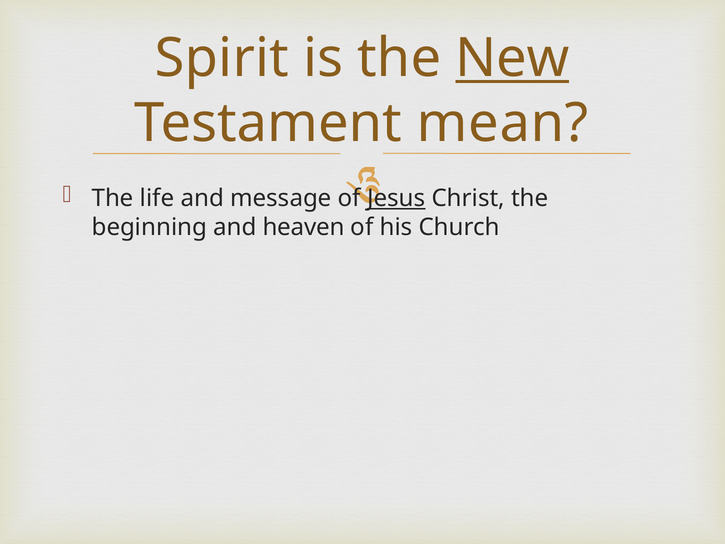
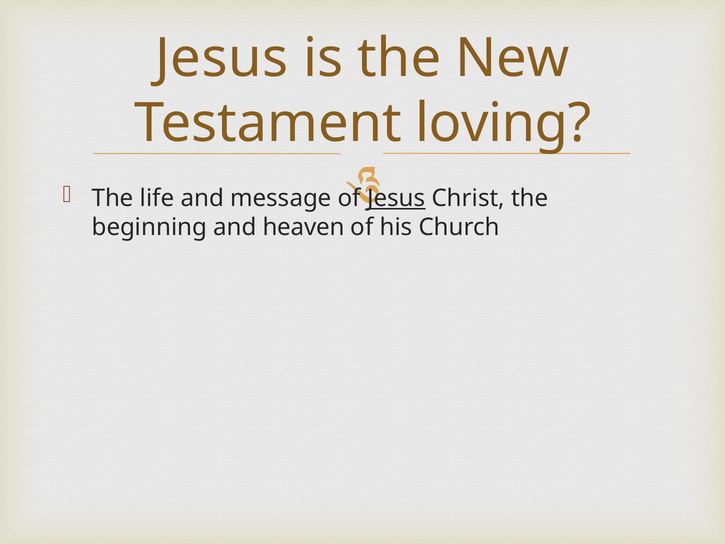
Spirit at (222, 58): Spirit -> Jesus
New underline: present -> none
mean: mean -> loving
